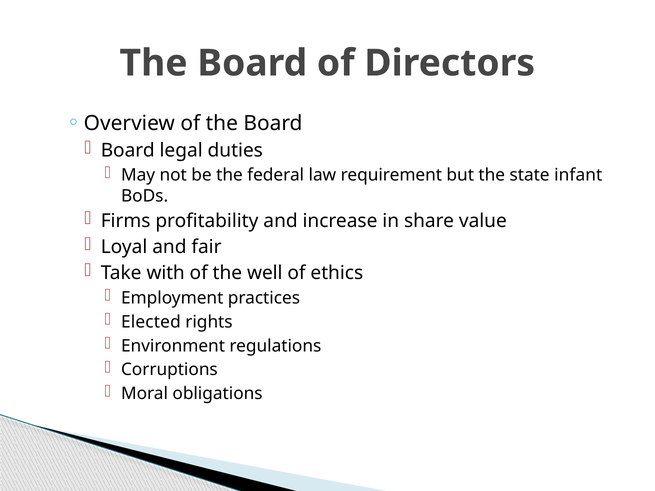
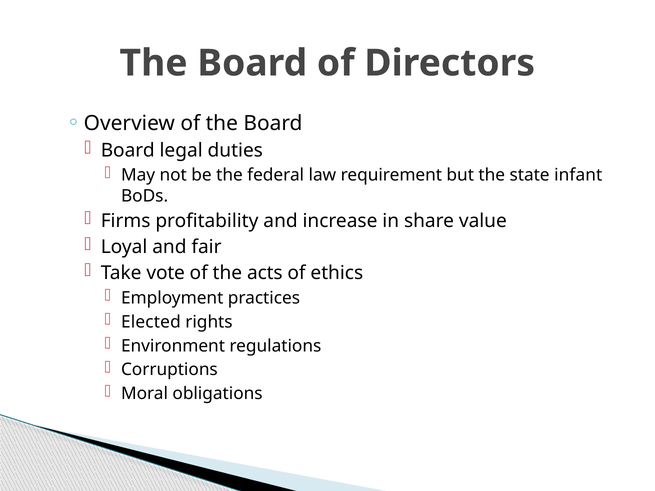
with: with -> vote
well: well -> acts
